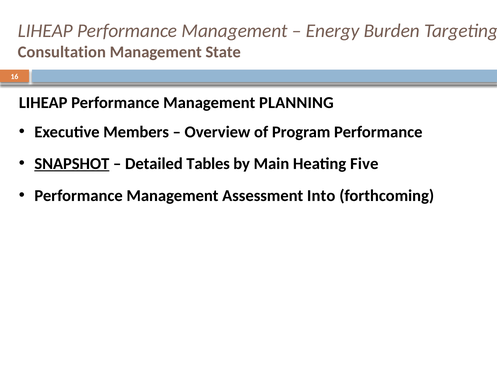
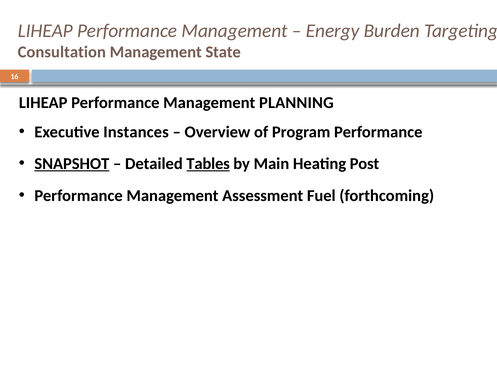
Members: Members -> Instances
Tables underline: none -> present
Five: Five -> Post
Into: Into -> Fuel
